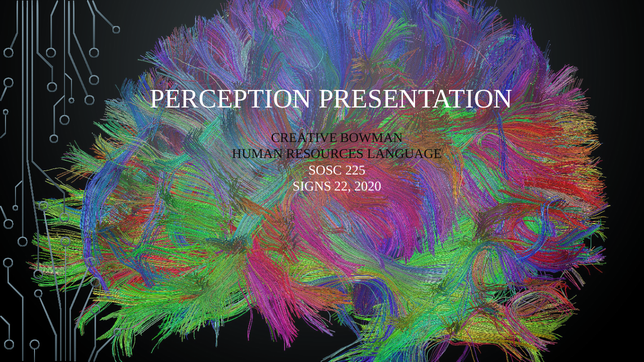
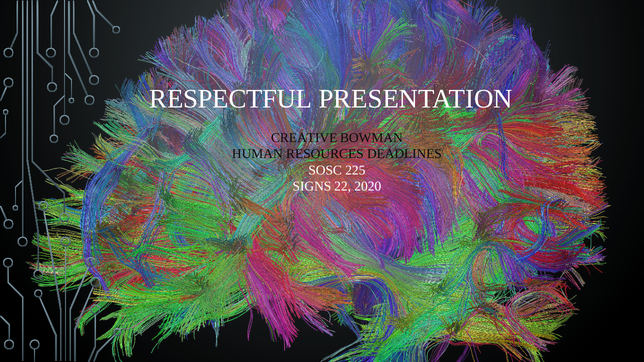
PERCEPTION: PERCEPTION -> RESPECTFUL
LANGUAGE: LANGUAGE -> DEADLINES
